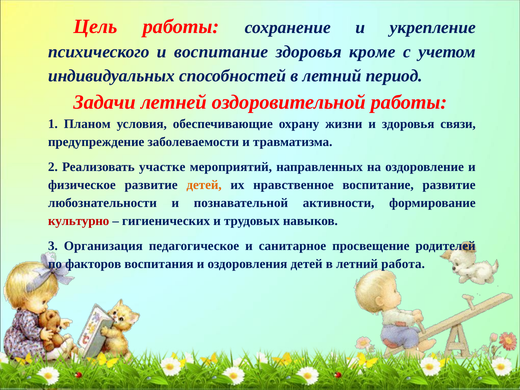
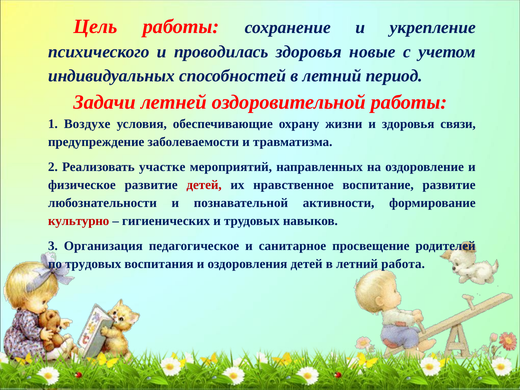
и воспитание: воспитание -> проводилась
кроме: кроме -> новые
Планом: Планом -> Воздухе
детей at (204, 185) colour: orange -> red
по факторов: факторов -> трудовых
